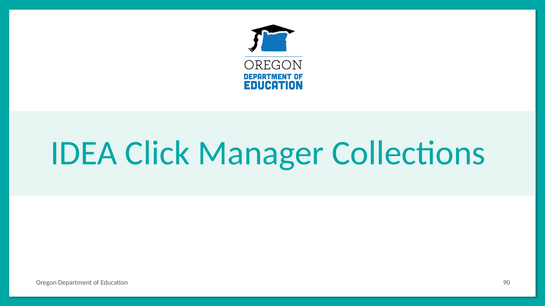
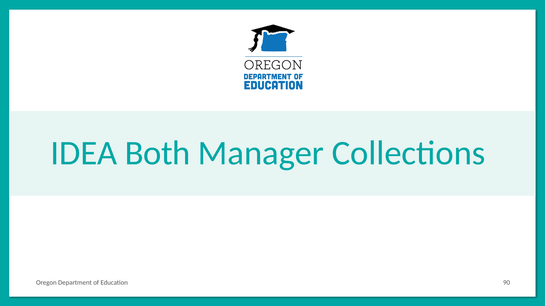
Click: Click -> Both
